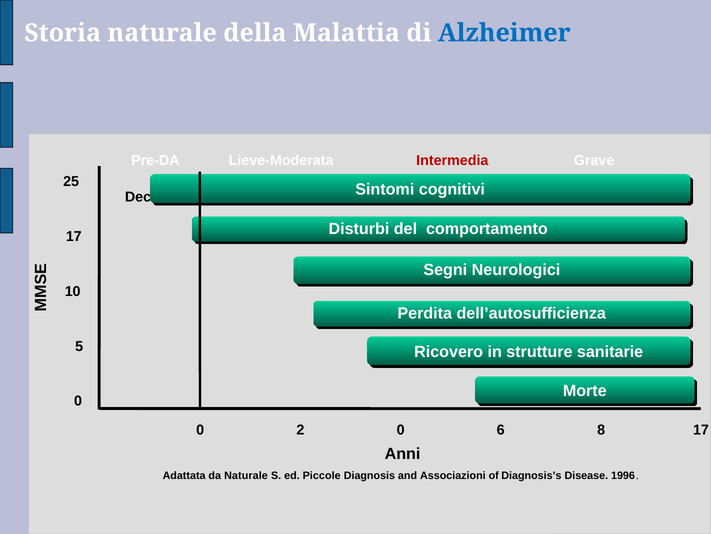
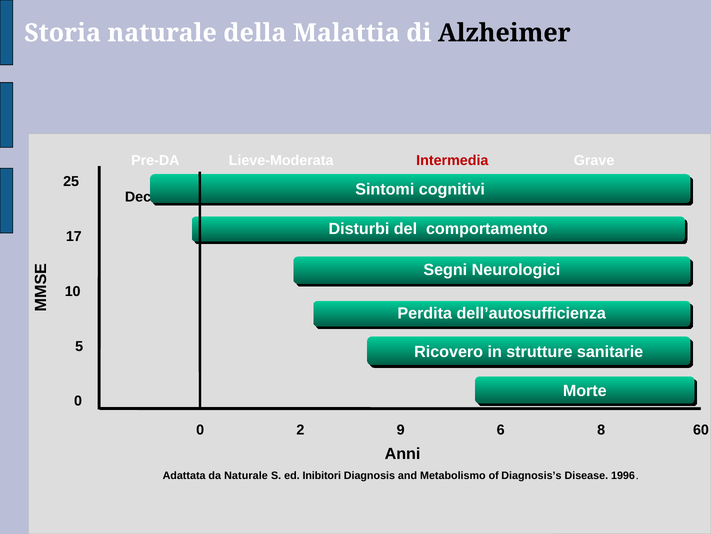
Alzheimer colour: blue -> black
2 0: 0 -> 9
8 17: 17 -> 60
Piccole: Piccole -> Inibitori
Associazioni: Associazioni -> Metabolismo
